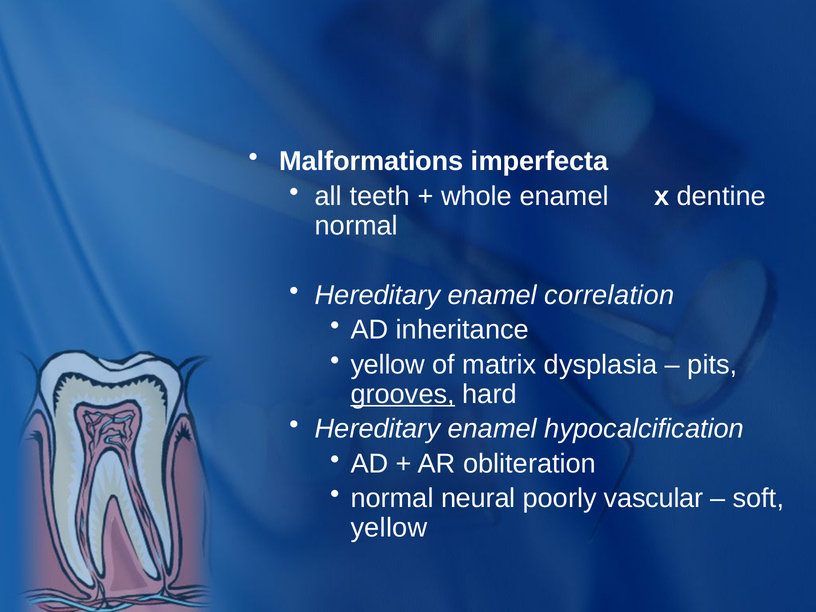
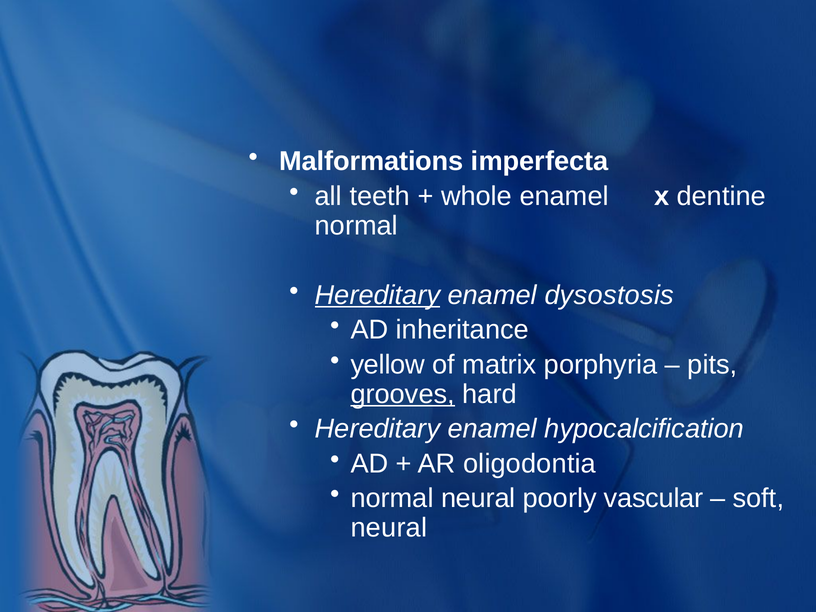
Hereditary at (378, 295) underline: none -> present
correlation: correlation -> dysostosis
dysplasia: dysplasia -> porphyria
obliteration: obliteration -> oligodontia
yellow at (389, 528): yellow -> neural
